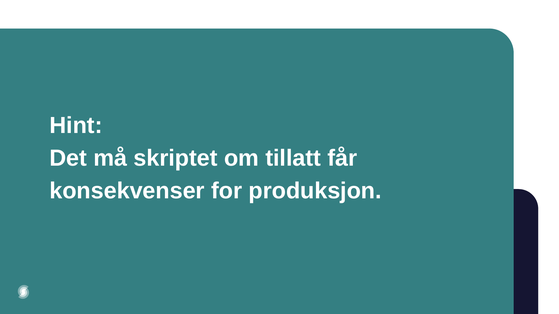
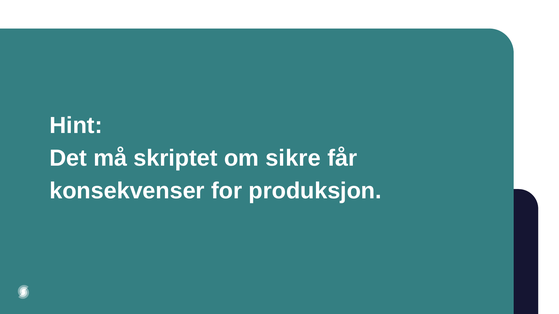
tillatt: tillatt -> sikre
